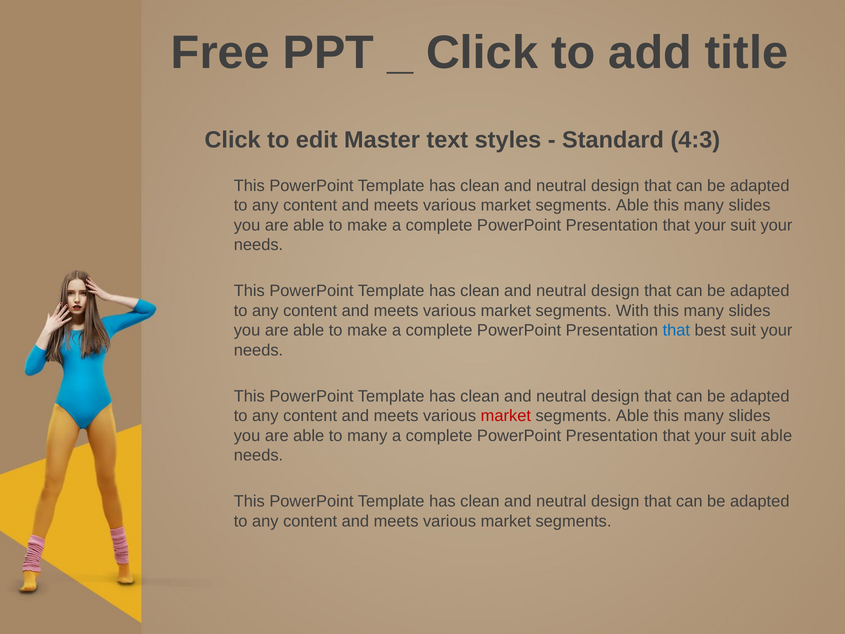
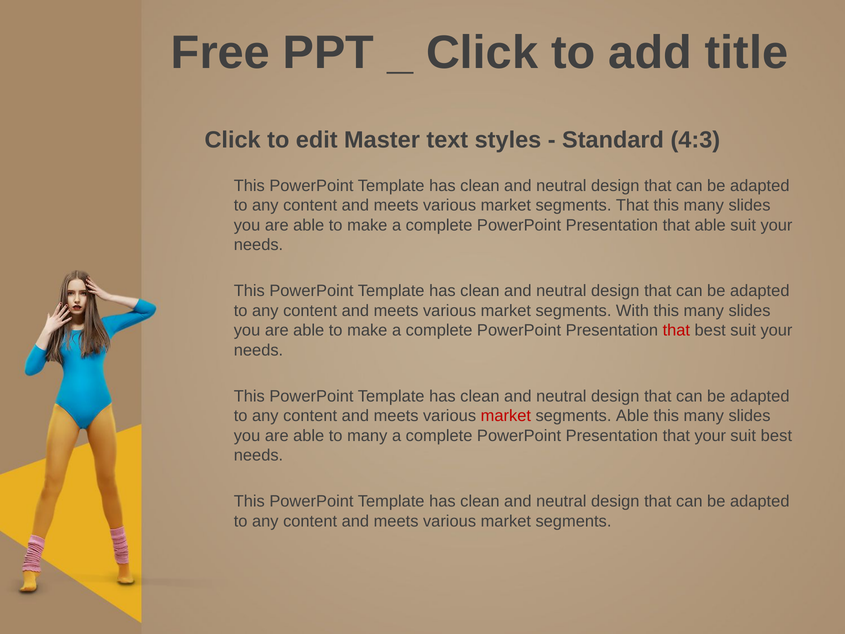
Able at (632, 205): Able -> That
your at (710, 225): your -> able
that at (676, 330) colour: blue -> red
suit able: able -> best
